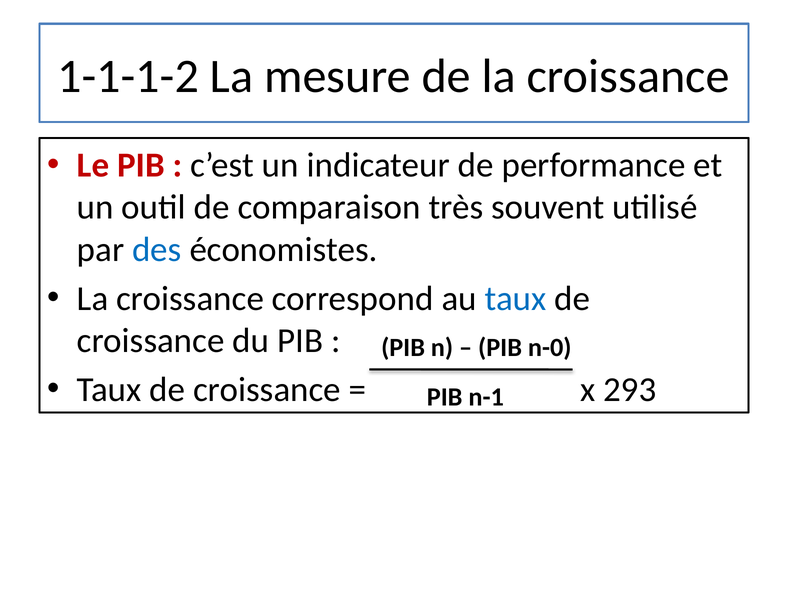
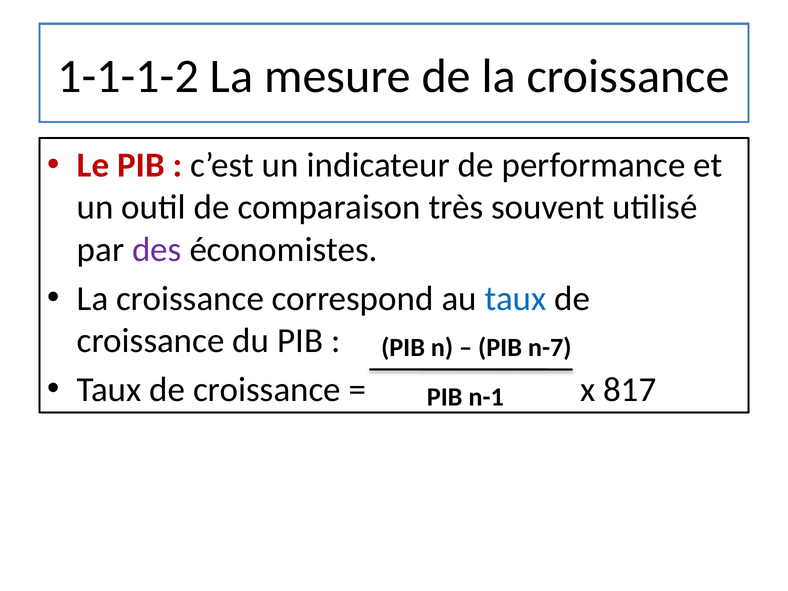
des colour: blue -> purple
n-0: n-0 -> n-7
293: 293 -> 817
